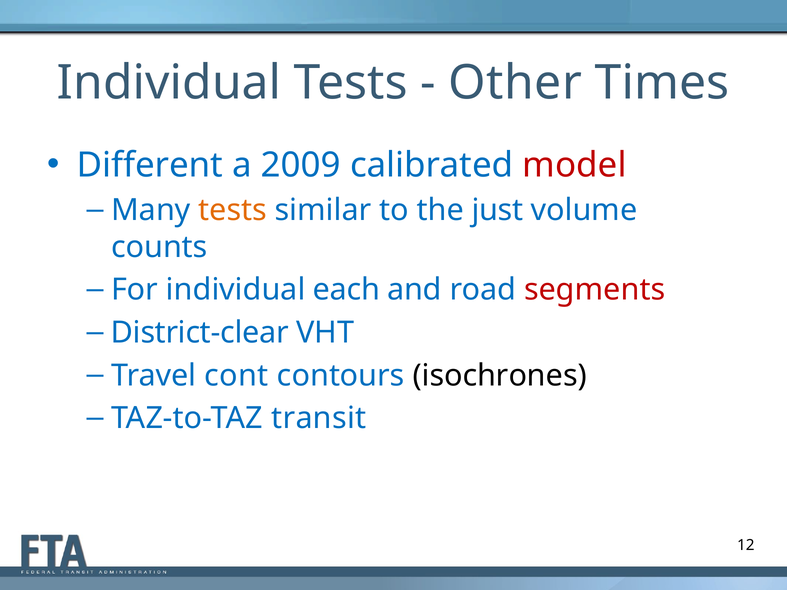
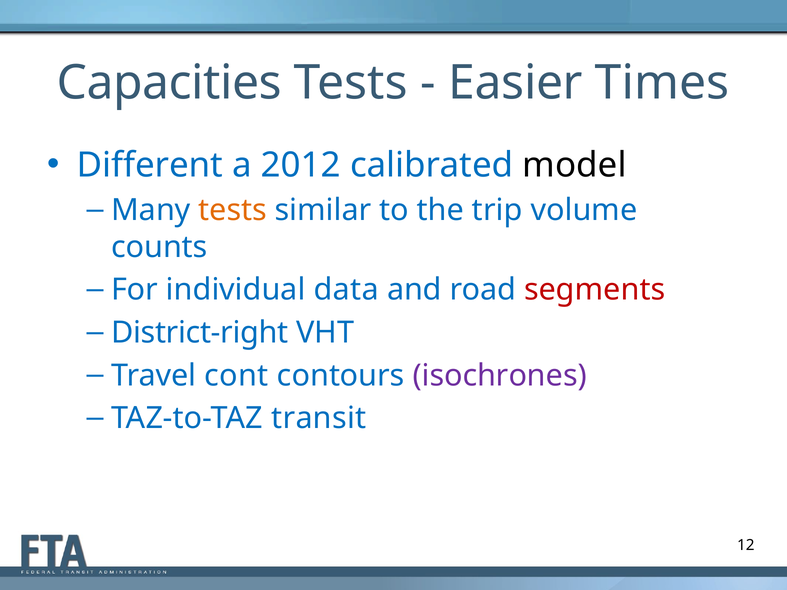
Individual at (169, 83): Individual -> Capacities
Other: Other -> Easier
2009: 2009 -> 2012
model colour: red -> black
just: just -> trip
each: each -> data
District-clear: District-clear -> District-right
isochrones colour: black -> purple
